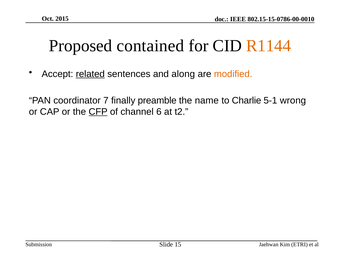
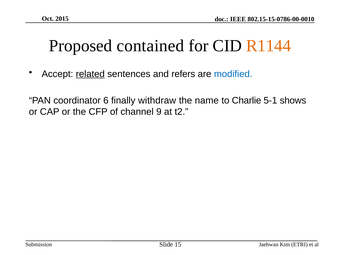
along: along -> refers
modified colour: orange -> blue
7: 7 -> 6
preamble: preamble -> withdraw
wrong: wrong -> shows
CFP underline: present -> none
6: 6 -> 9
